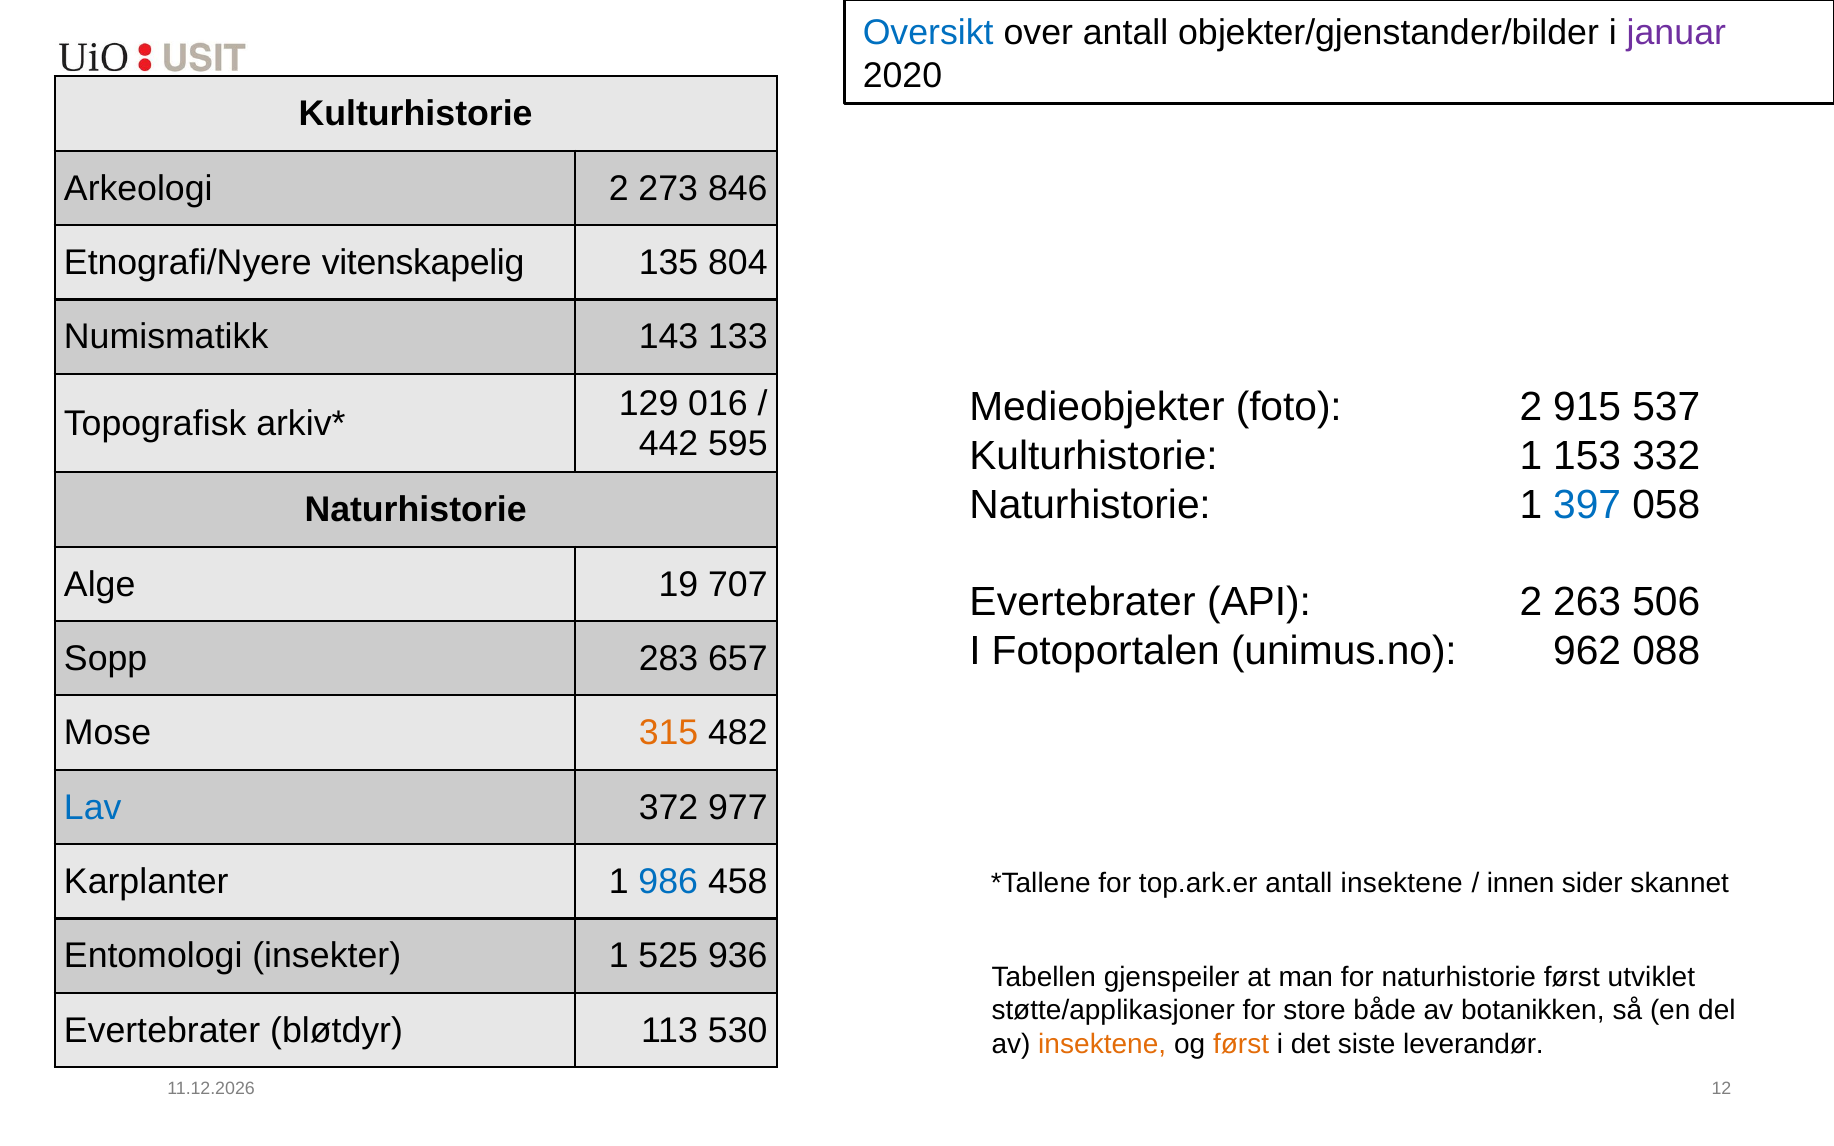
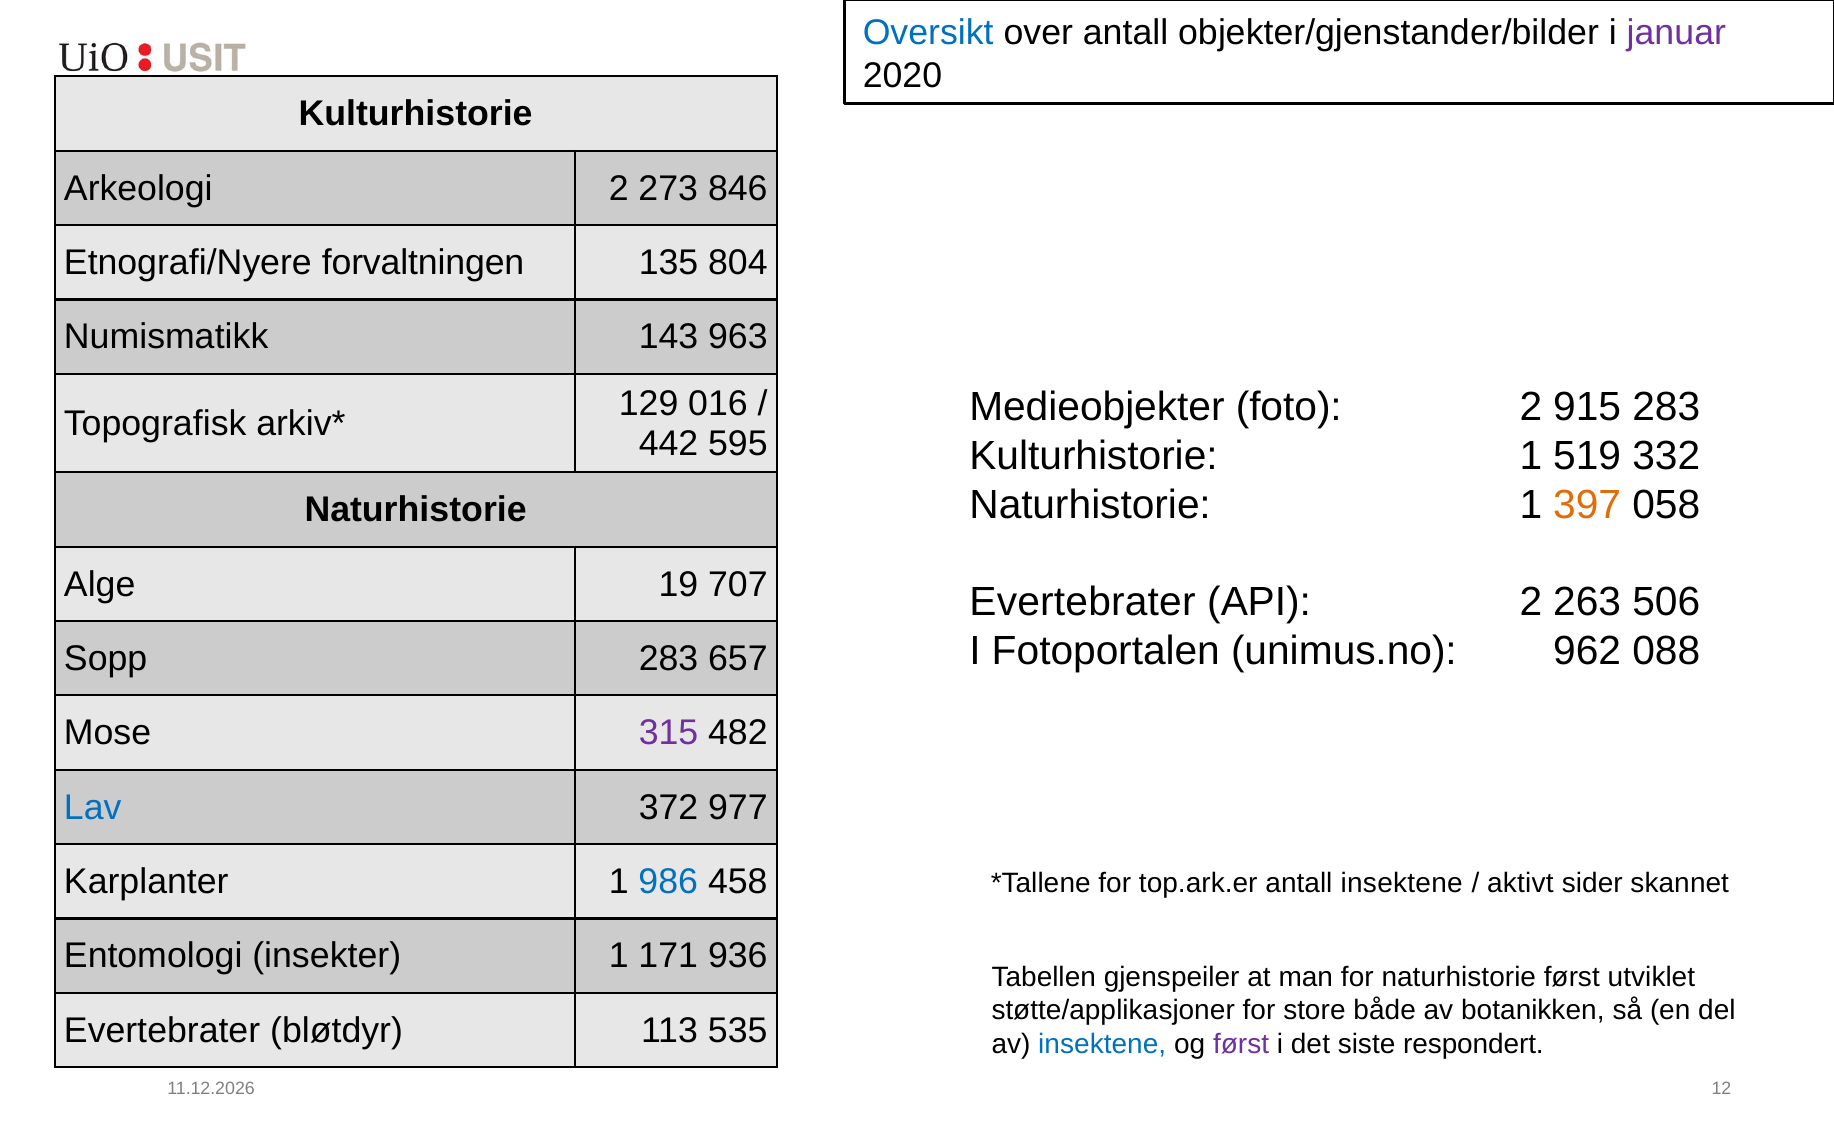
vitenskapelig: vitenskapelig -> forvaltningen
133: 133 -> 963
915 537: 537 -> 283
153: 153 -> 519
397 colour: blue -> orange
315 colour: orange -> purple
innen: innen -> aktivt
525: 525 -> 171
530: 530 -> 535
insektene at (1102, 1045) colour: orange -> blue
først at (1241, 1045) colour: orange -> purple
leverandør: leverandør -> respondert
